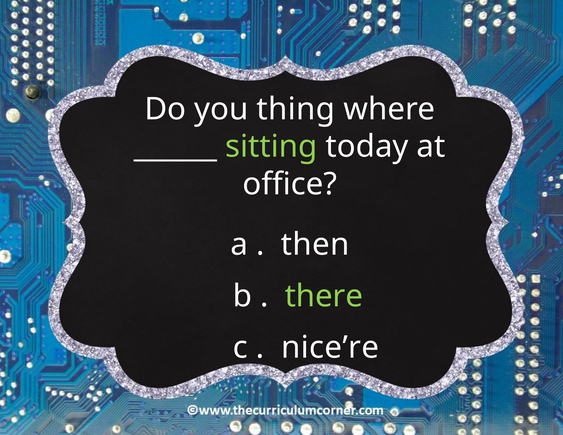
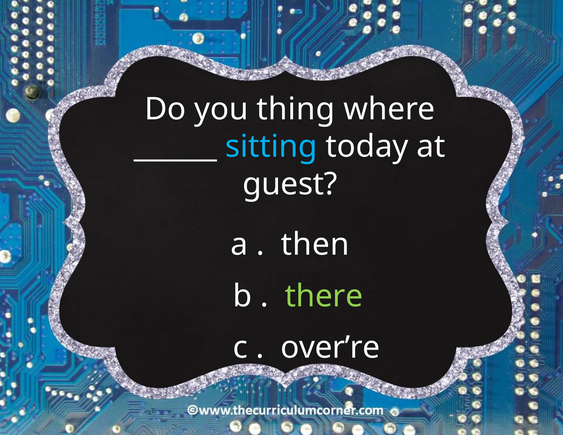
sitting colour: light green -> light blue
office: office -> guest
nice’re: nice’re -> over’re
